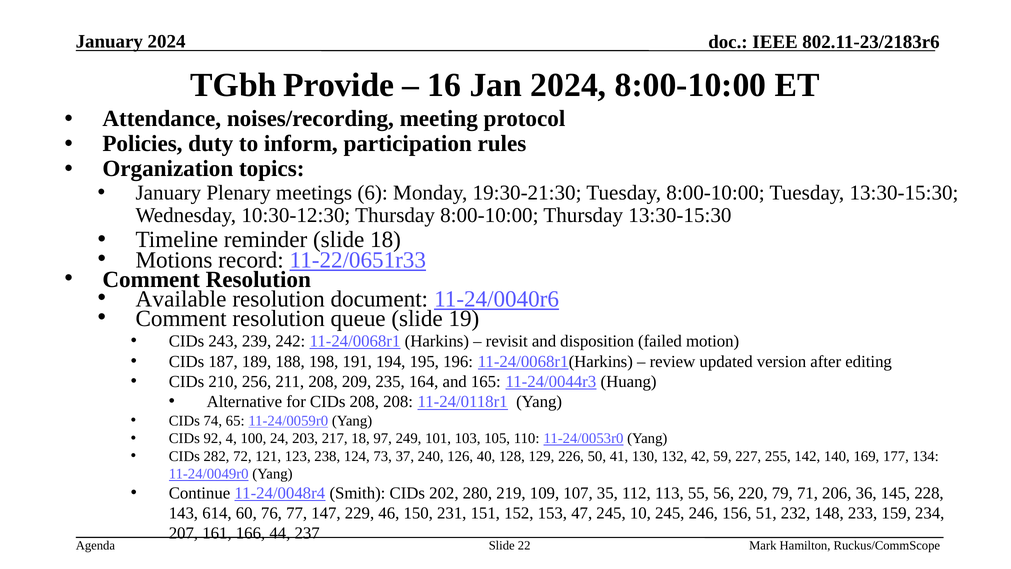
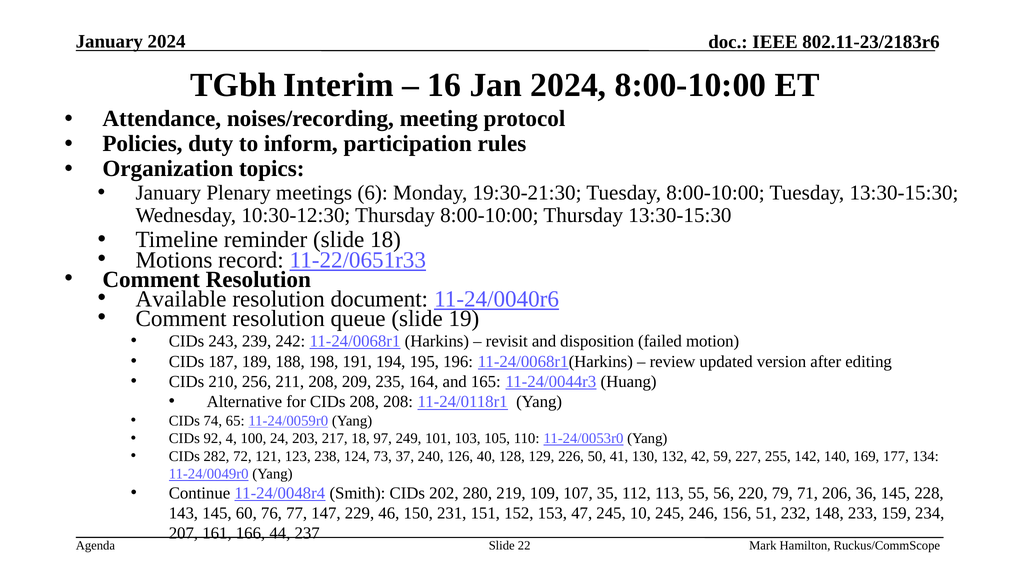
Provide: Provide -> Interim
143 614: 614 -> 145
